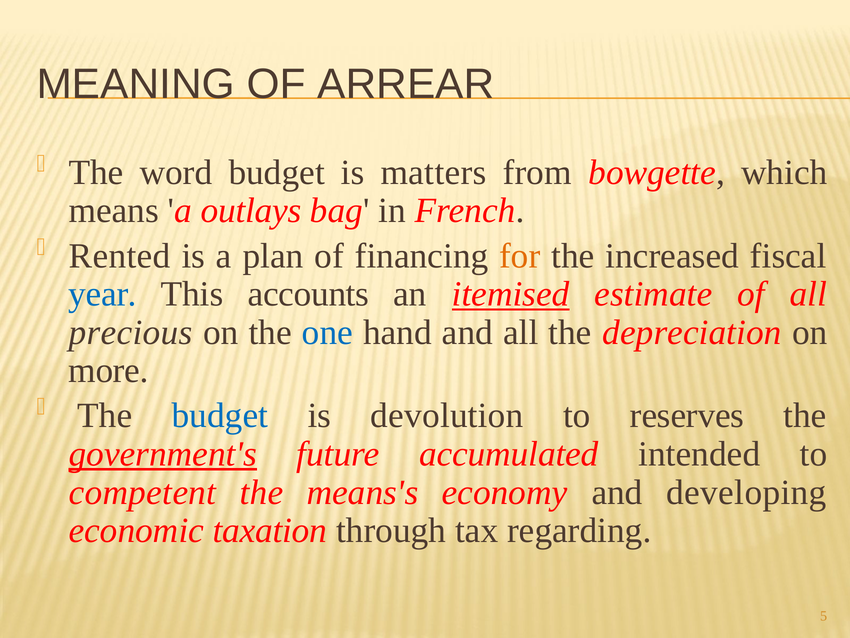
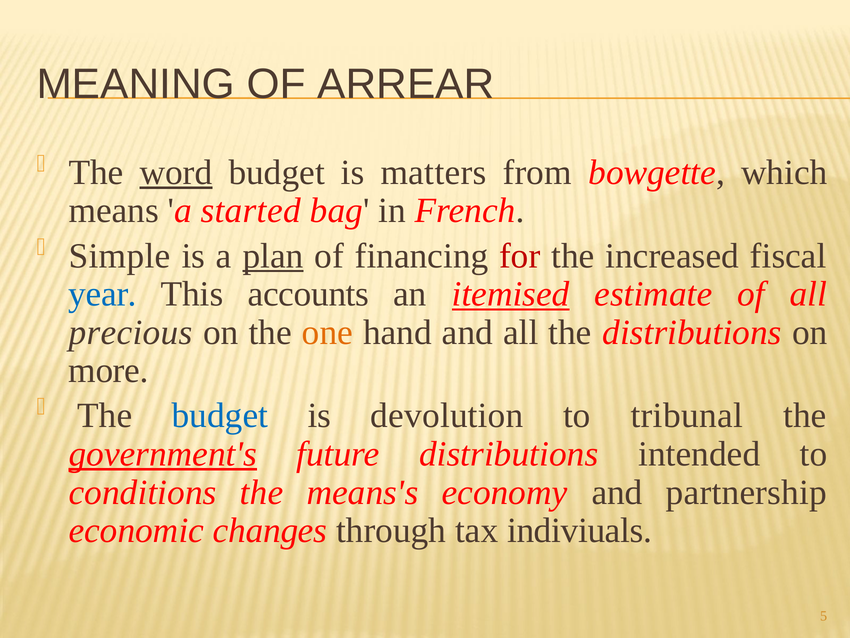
word underline: none -> present
outlays: outlays -> started
Rented: Rented -> Simple
plan underline: none -> present
for colour: orange -> red
one colour: blue -> orange
the depreciation: depreciation -> distributions
reserves: reserves -> tribunal
future accumulated: accumulated -> distributions
competent: competent -> conditions
developing: developing -> partnership
taxation: taxation -> changes
regarding: regarding -> indiviuals
